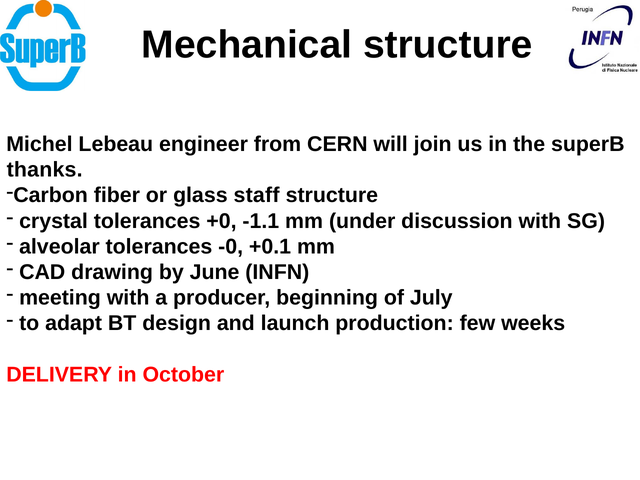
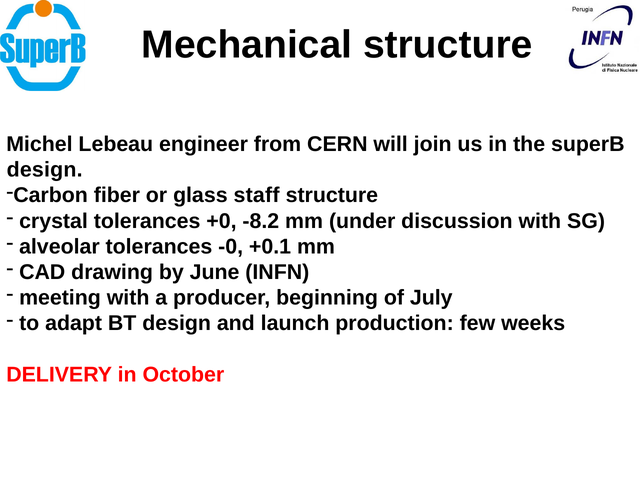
thanks at (45, 170): thanks -> design
-1.1: -1.1 -> -8.2
